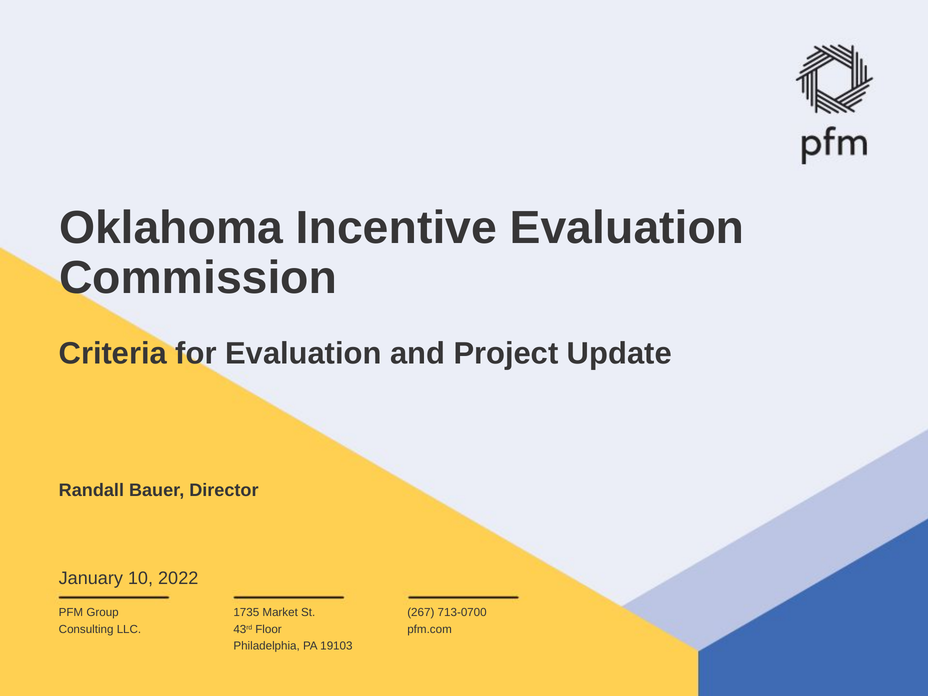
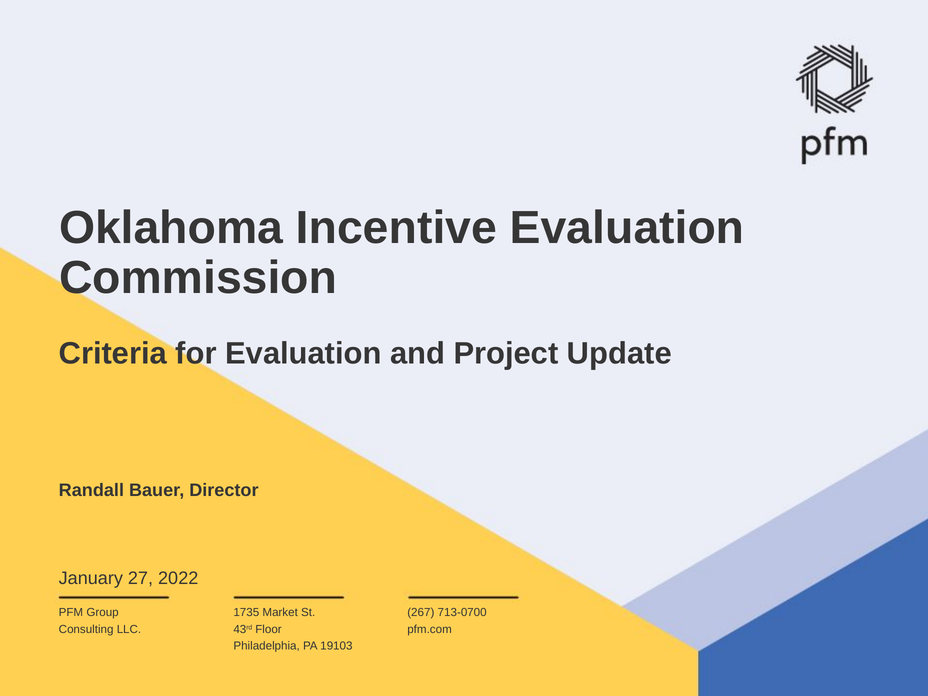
10: 10 -> 27
